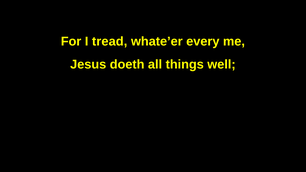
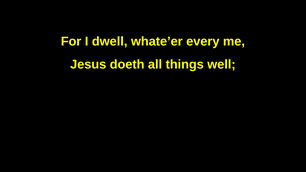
tread: tread -> dwell
